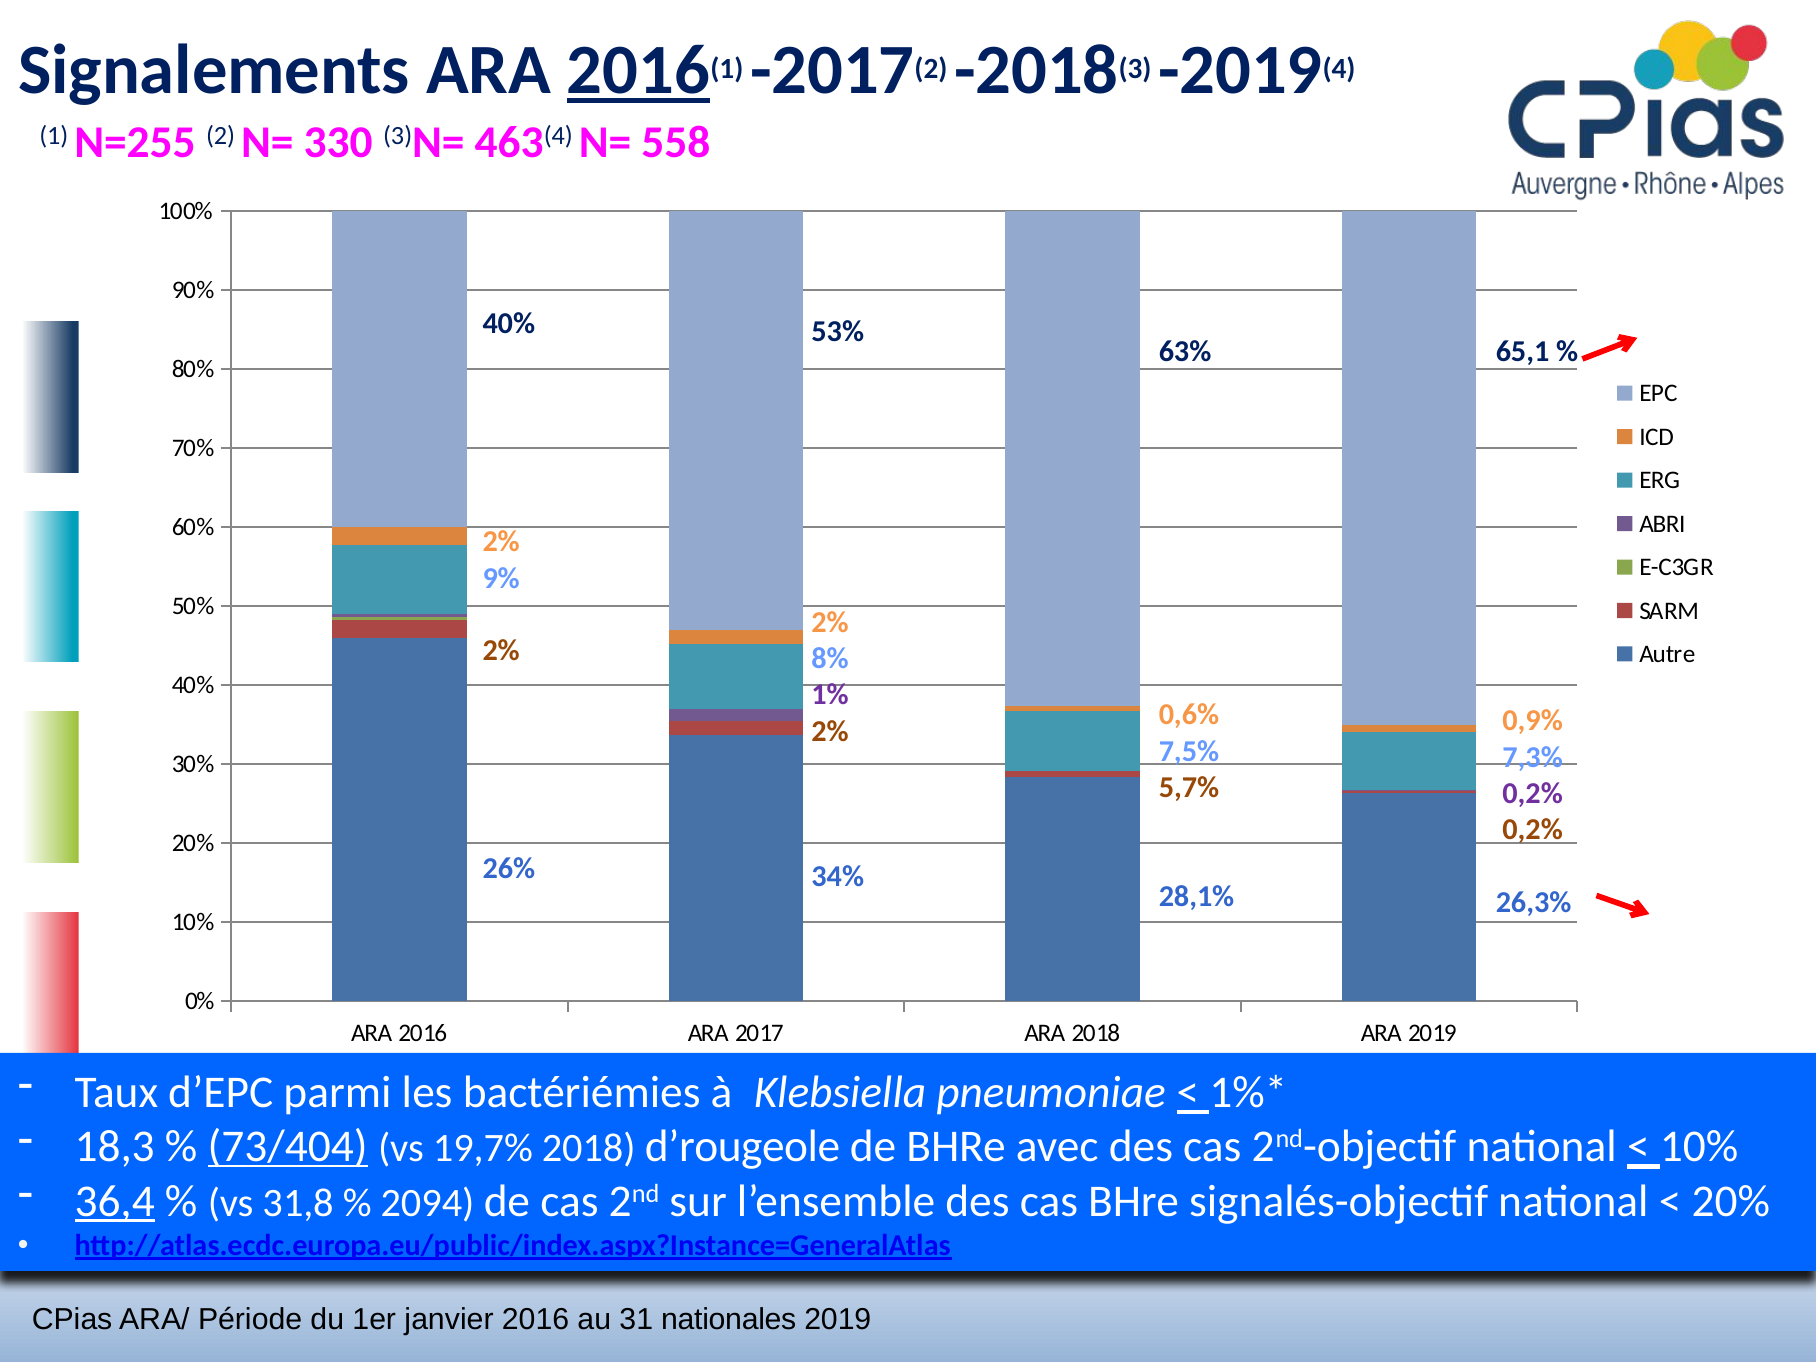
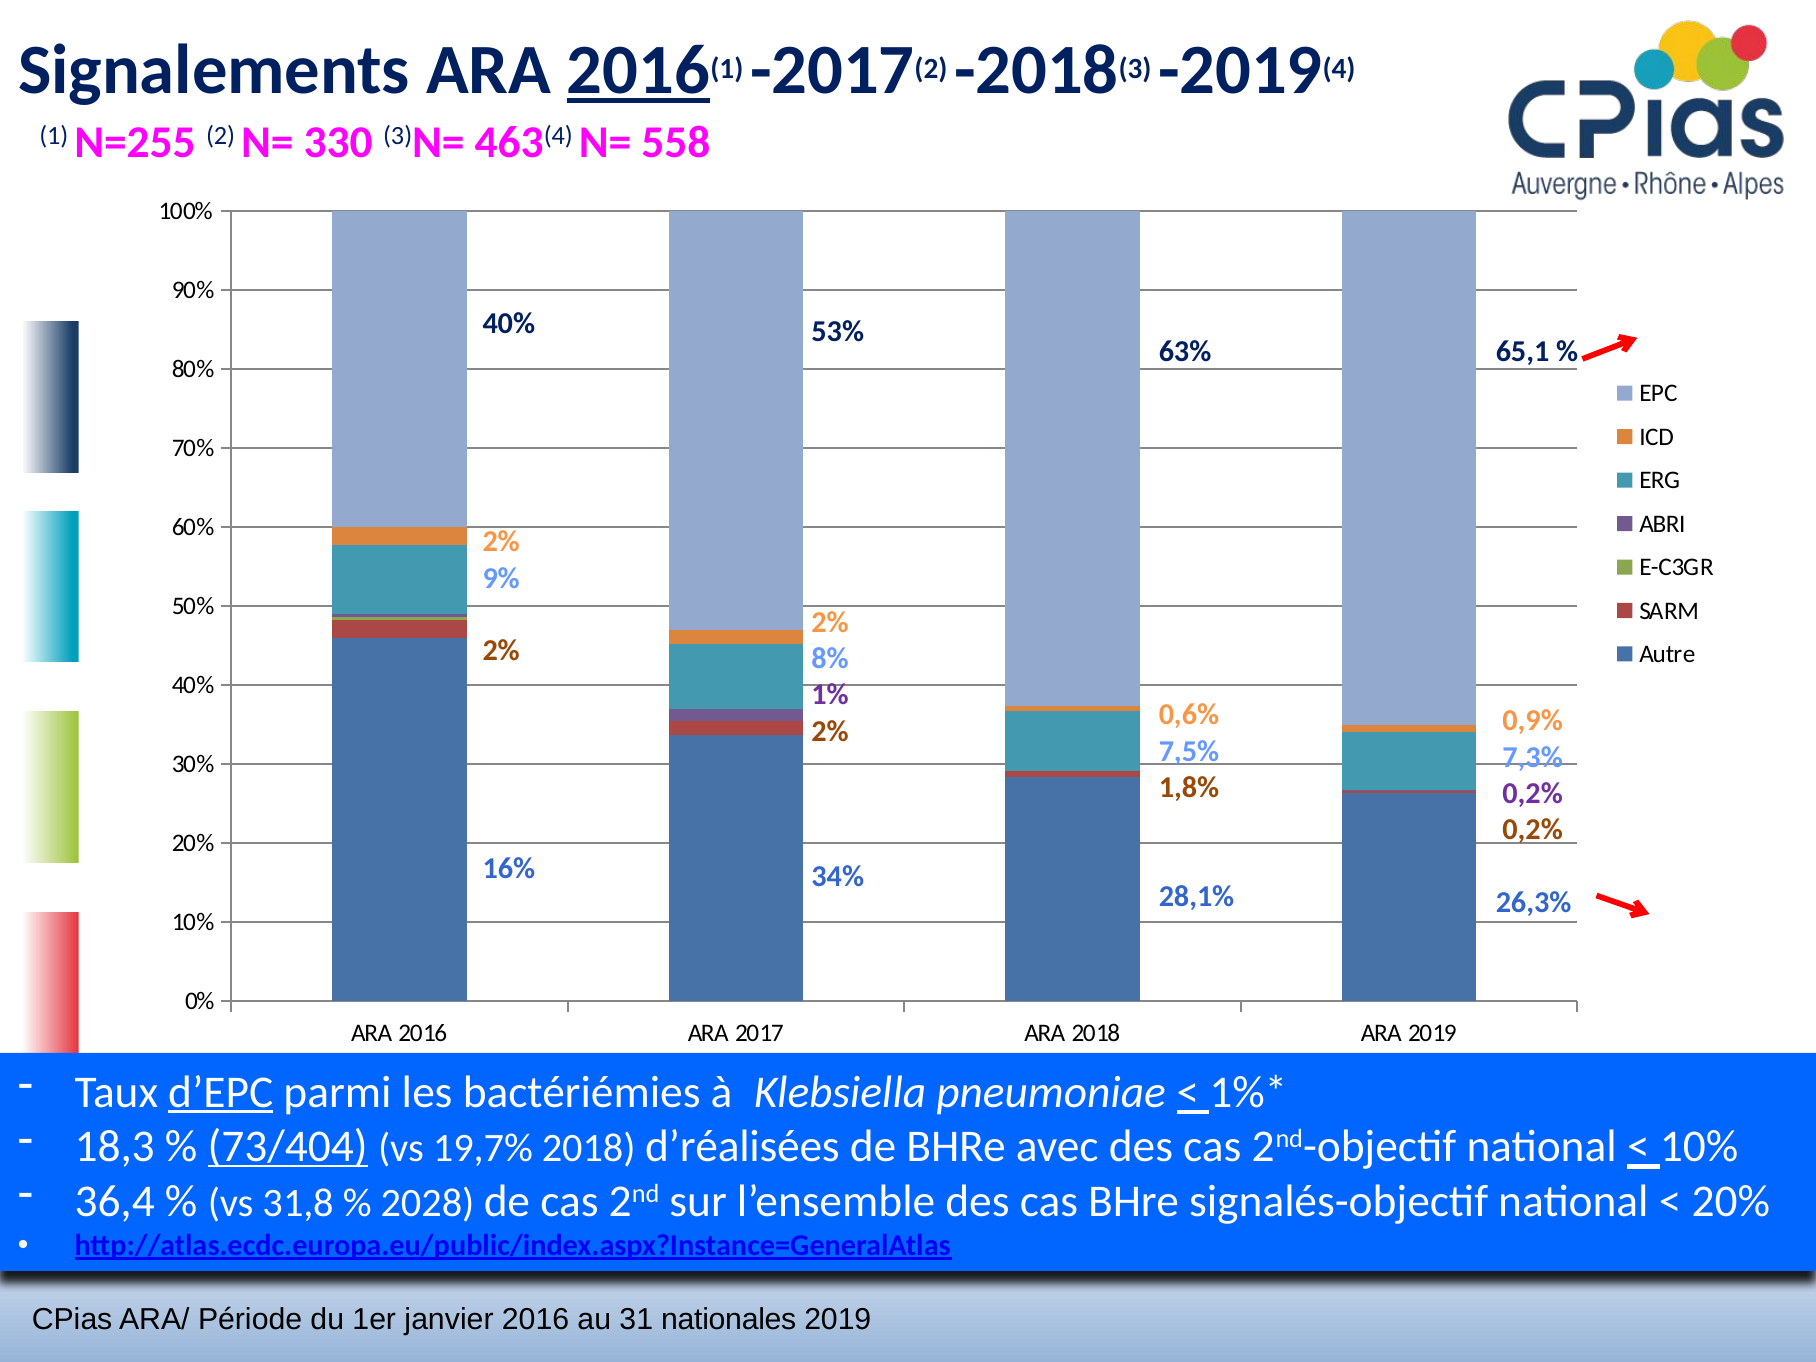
5,7%: 5,7% -> 1,8%
26%: 26% -> 16%
d’EPC underline: none -> present
d’rougeole: d’rougeole -> d’réalisées
36,4 underline: present -> none
2094: 2094 -> 2028
